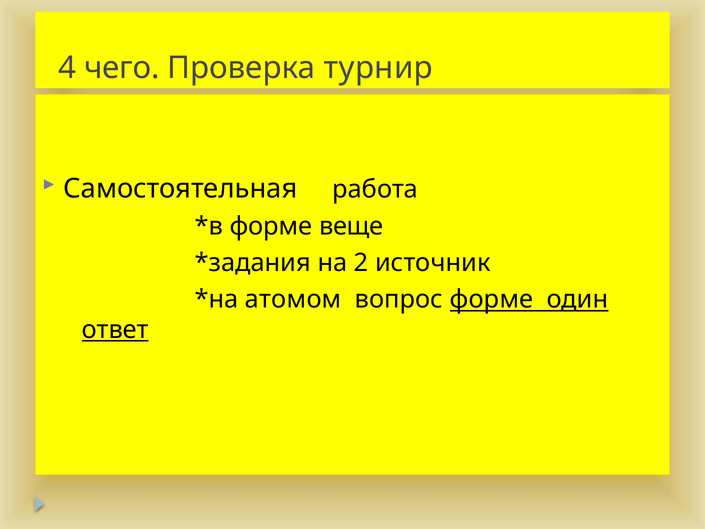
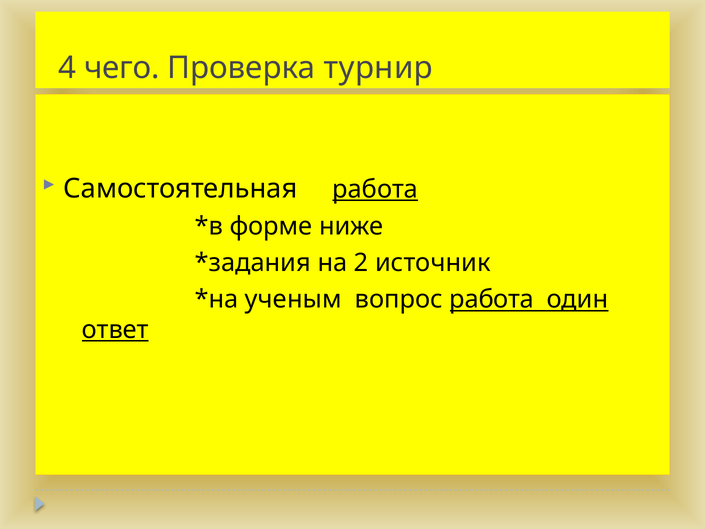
работа at (375, 189) underline: none -> present
веще: веще -> ниже
атомом: атомом -> ученым
вопрос форме: форме -> работа
